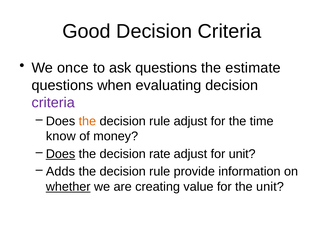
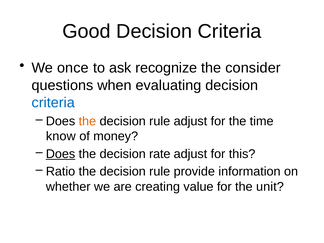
ask questions: questions -> recognize
estimate: estimate -> consider
criteria at (53, 103) colour: purple -> blue
for unit: unit -> this
Adds: Adds -> Ratio
whether underline: present -> none
